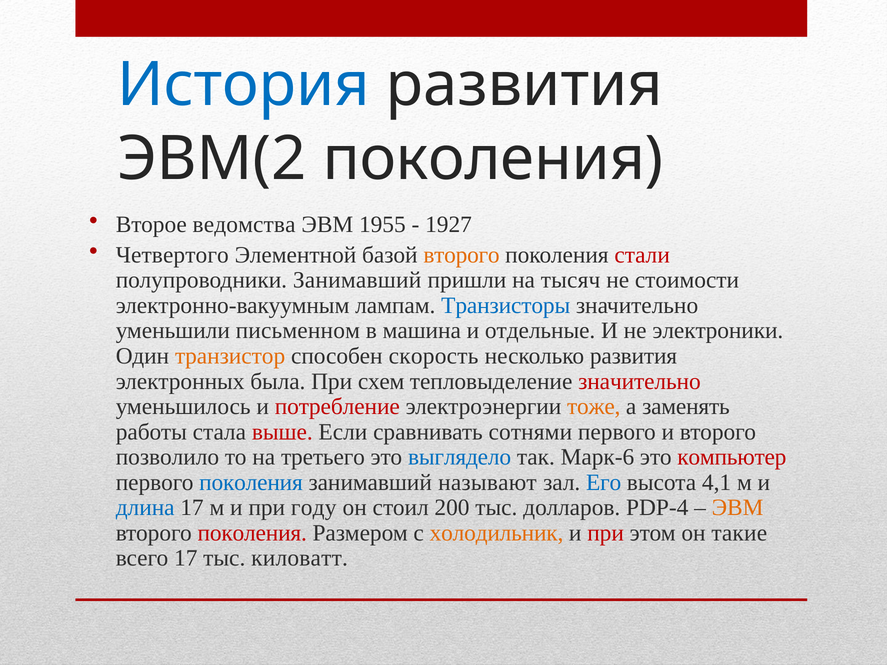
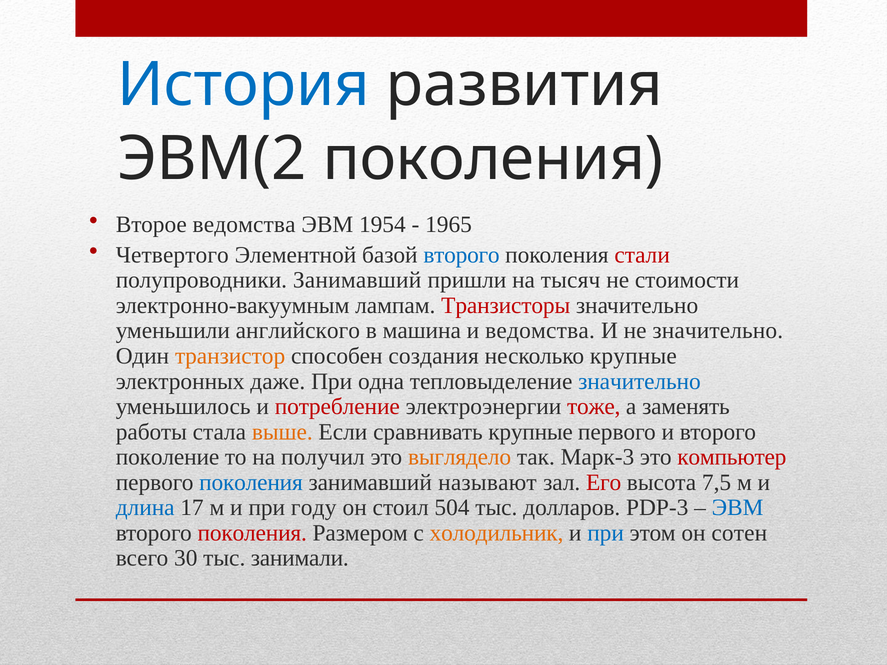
1955: 1955 -> 1954
1927: 1927 -> 1965
второго at (462, 255) colour: orange -> blue
Транзисторы colour: blue -> red
письменном: письменном -> английского
и отдельные: отдельные -> ведомства
не электроники: электроники -> значительно
скорость: скорость -> создания
несколько развития: развития -> крупные
была: была -> даже
схем: схем -> одна
значительно at (639, 381) colour: red -> blue
тоже colour: orange -> red
выше colour: red -> orange
сравнивать сотнями: сотнями -> крупные
позволило: позволило -> поколение
третьего: третьего -> получил
выглядело colour: blue -> orange
Марк-6: Марк-6 -> Марк-3
Его colour: blue -> red
4,1: 4,1 -> 7,5
200: 200 -> 504
PDP-4: PDP-4 -> PDP-3
ЭВМ at (738, 508) colour: orange -> blue
при at (606, 533) colour: red -> blue
такие: такие -> сотен
всего 17: 17 -> 30
киловатт: киловатт -> занимали
